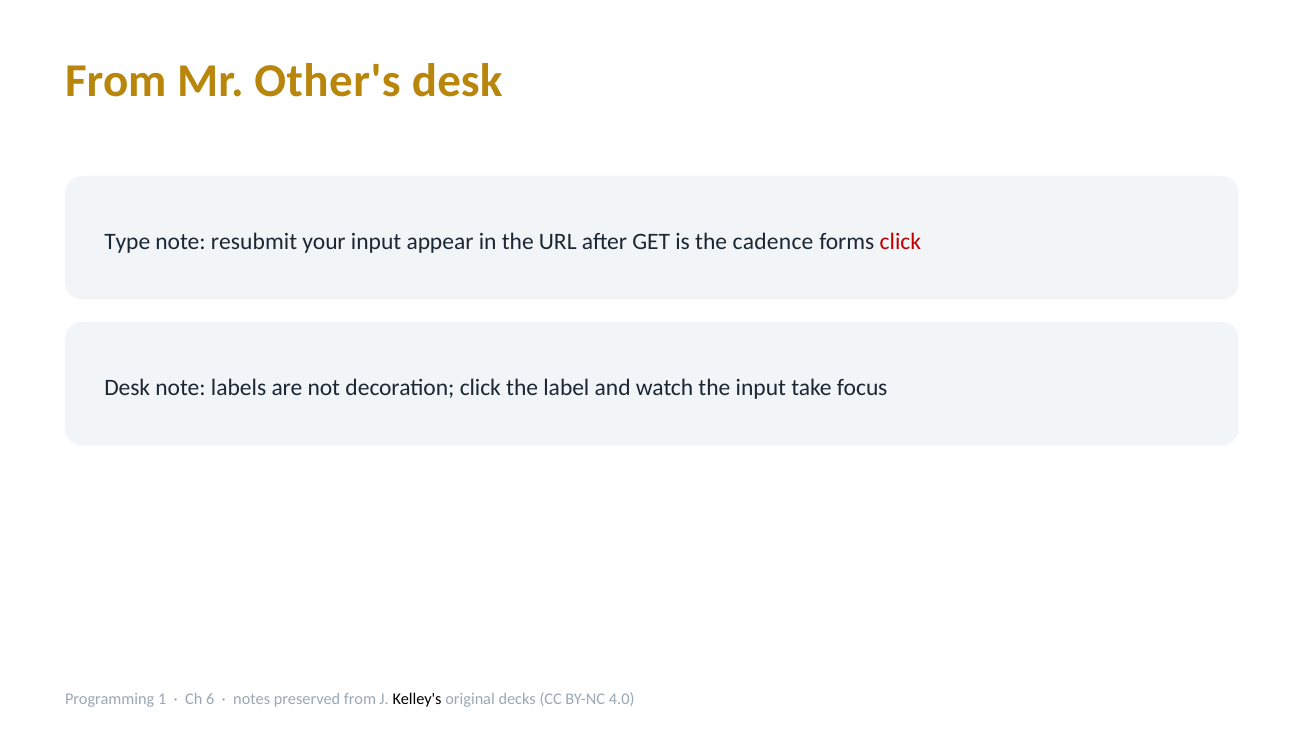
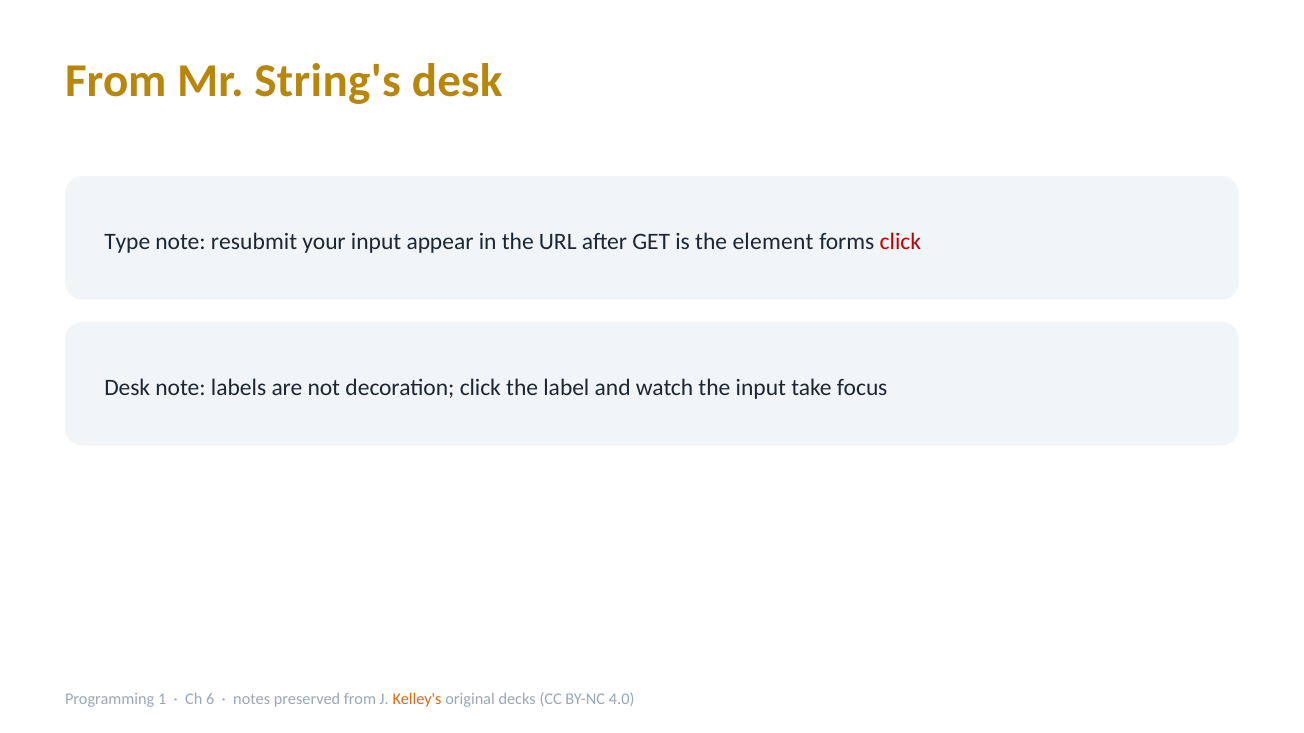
Other's: Other's -> String's
cadence: cadence -> element
Kelley's colour: black -> orange
